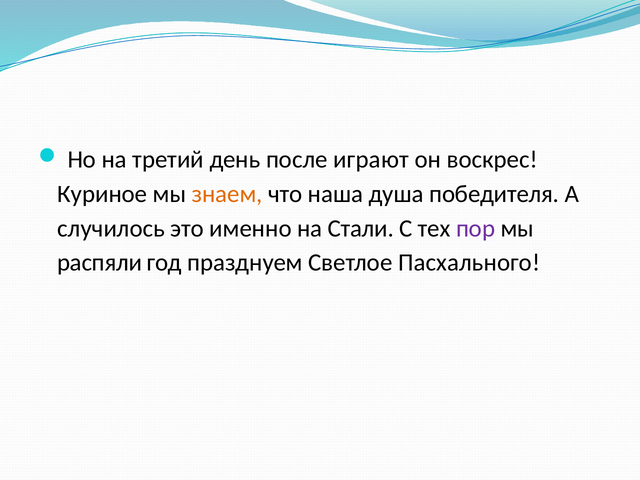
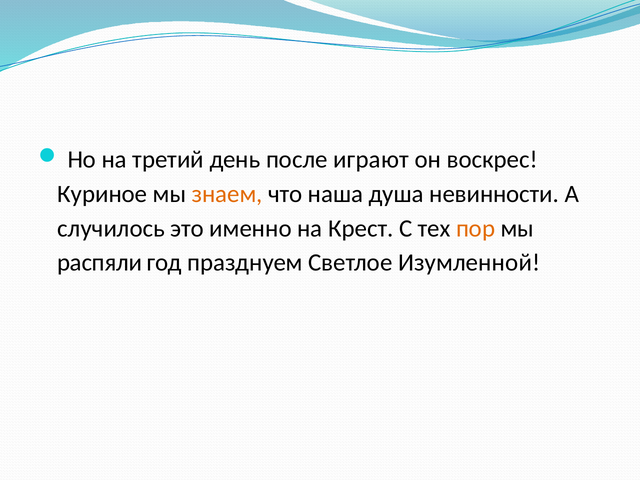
победителя: победителя -> невинности
Стали: Стали -> Крест
пор colour: purple -> orange
Пасхального: Пасхального -> Изумленной
